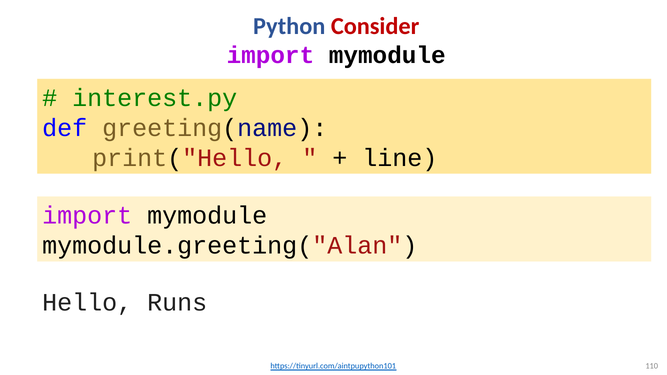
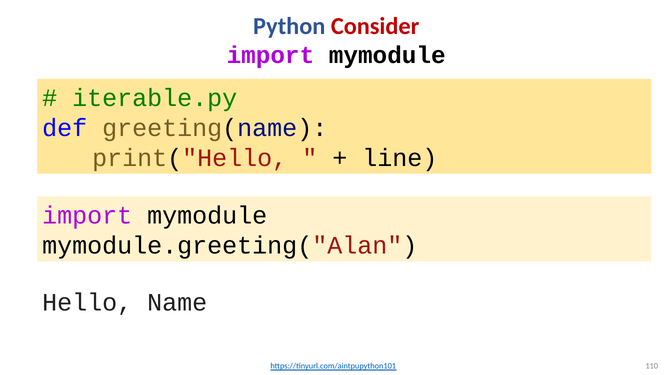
interest.py: interest.py -> iterable.py
Runs: Runs -> Name
